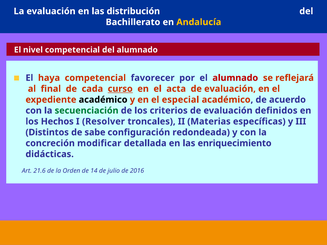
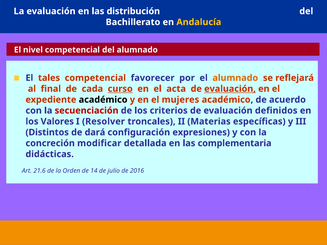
haya: haya -> tales
alumnado at (235, 78) colour: red -> orange
evaluación at (230, 89) underline: none -> present
especial: especial -> mujeres
secuenciación colour: green -> red
Hechos: Hechos -> Valores
sabe: sabe -> dará
redondeada: redondeada -> expresiones
enriquecimiento: enriquecimiento -> complementaria
